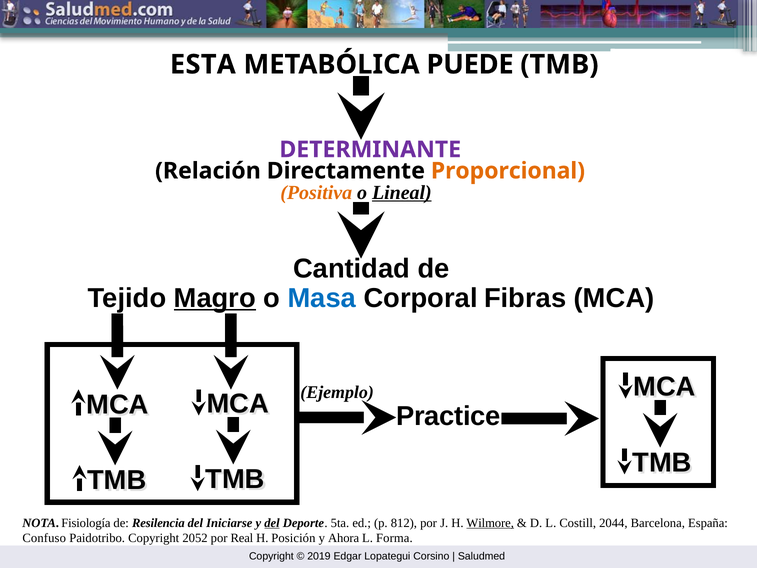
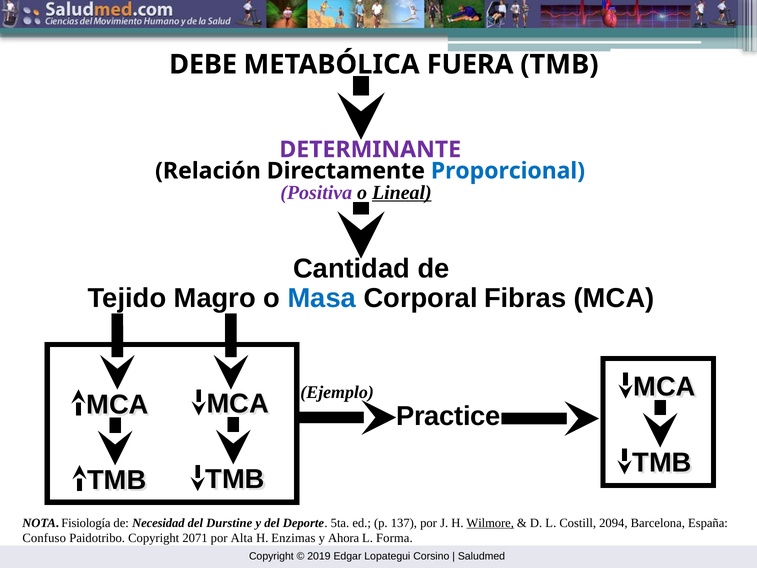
ESTA: ESTA -> DEBE
PUEDE: PUEDE -> FUERA
Proporcional colour: orange -> blue
Positiva colour: orange -> purple
Magro underline: present -> none
Resilencia: Resilencia -> Necesidad
Iniciarse: Iniciarse -> Durstine
del at (272, 523) underline: present -> none
812: 812 -> 137
2044: 2044 -> 2094
2052: 2052 -> 2071
Real: Real -> Alta
Posición: Posición -> Enzimas
